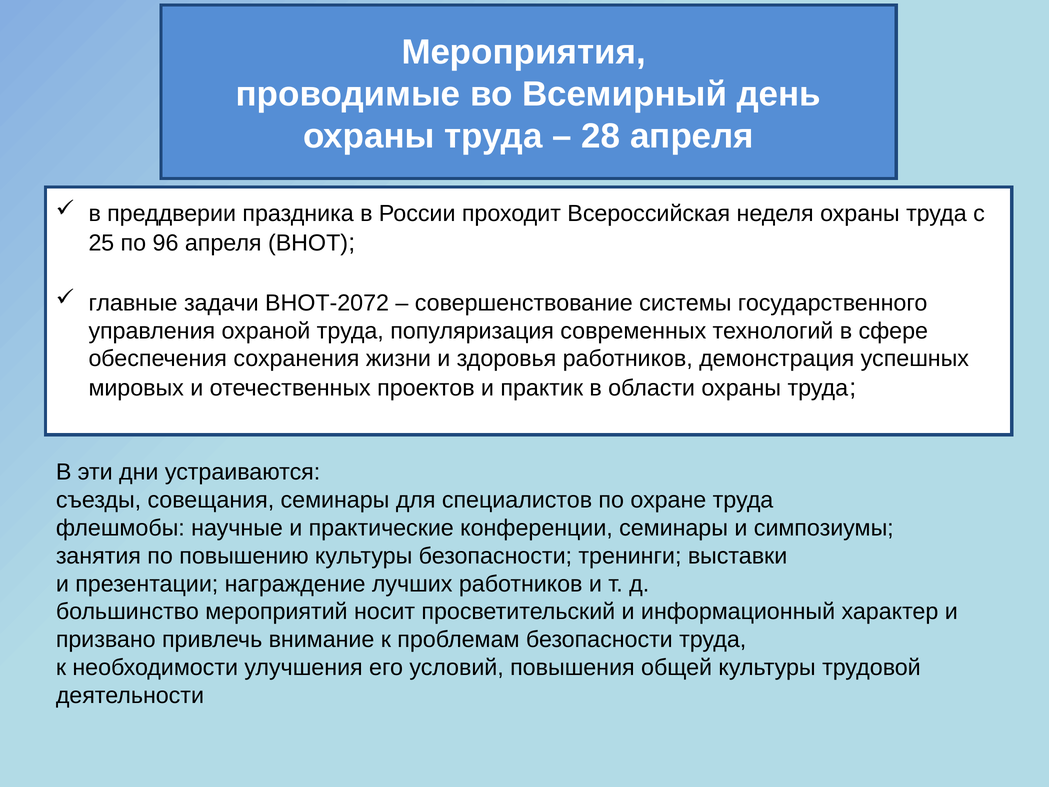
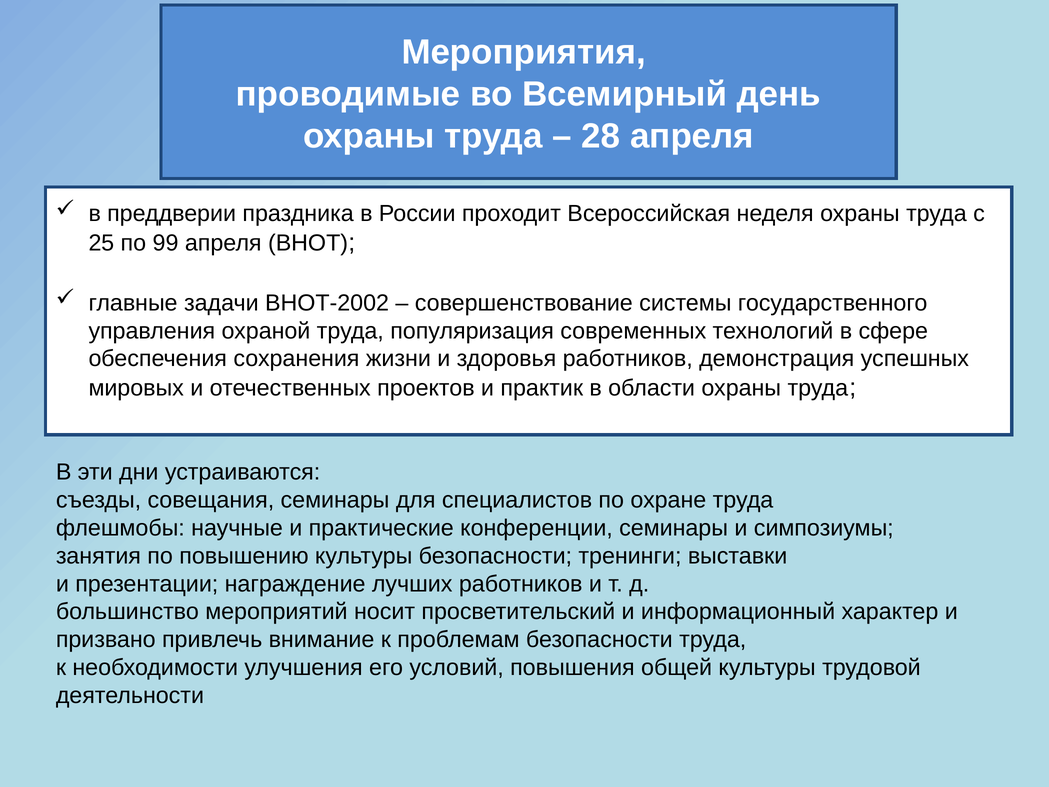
96: 96 -> 99
ВНОТ-2072: ВНОТ-2072 -> ВНОТ-2002
